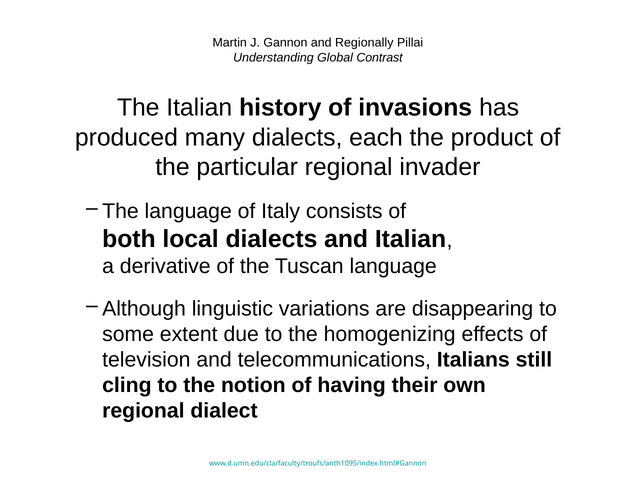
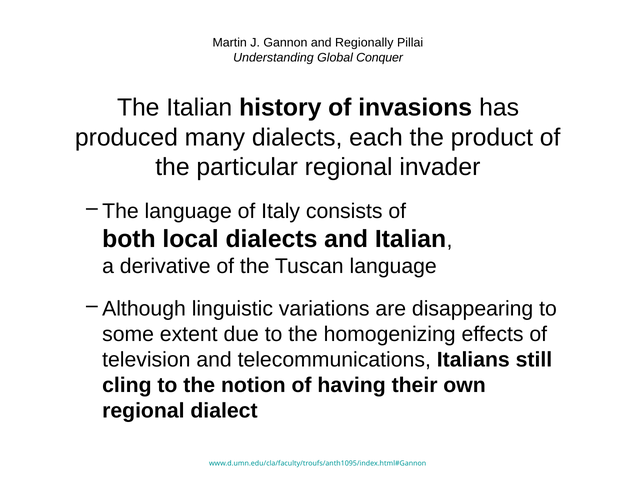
Contrast: Contrast -> Conquer
